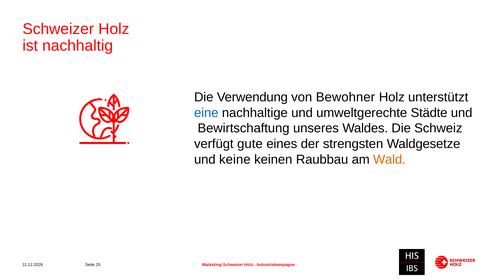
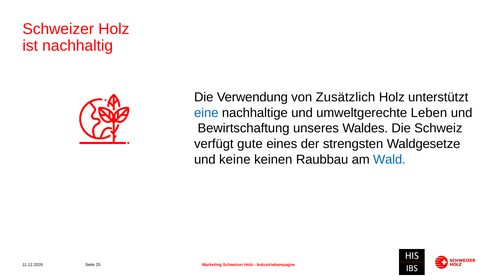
Bewohner: Bewohner -> Zusätzlich
Städte: Städte -> Leben
Wald colour: orange -> blue
